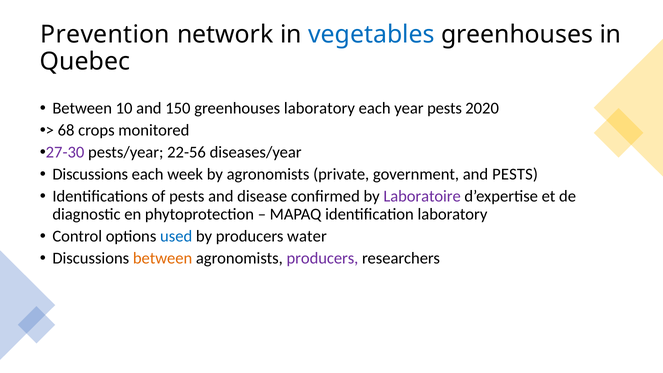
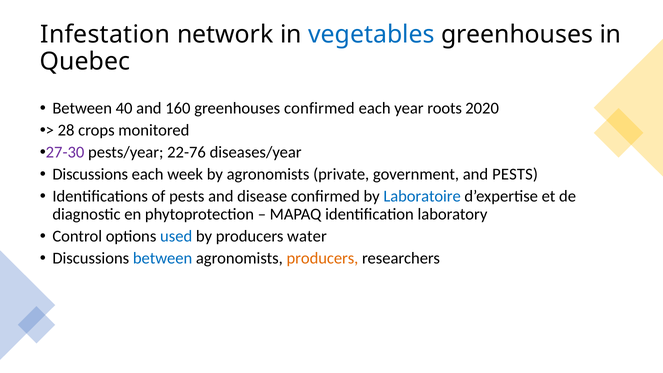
Prevention: Prevention -> Infestation
10: 10 -> 40
150: 150 -> 160
greenhouses laboratory: laboratory -> confirmed
year pests: pests -> roots
68: 68 -> 28
22-56: 22-56 -> 22-76
Laboratoire colour: purple -> blue
between at (163, 258) colour: orange -> blue
producers at (322, 258) colour: purple -> orange
